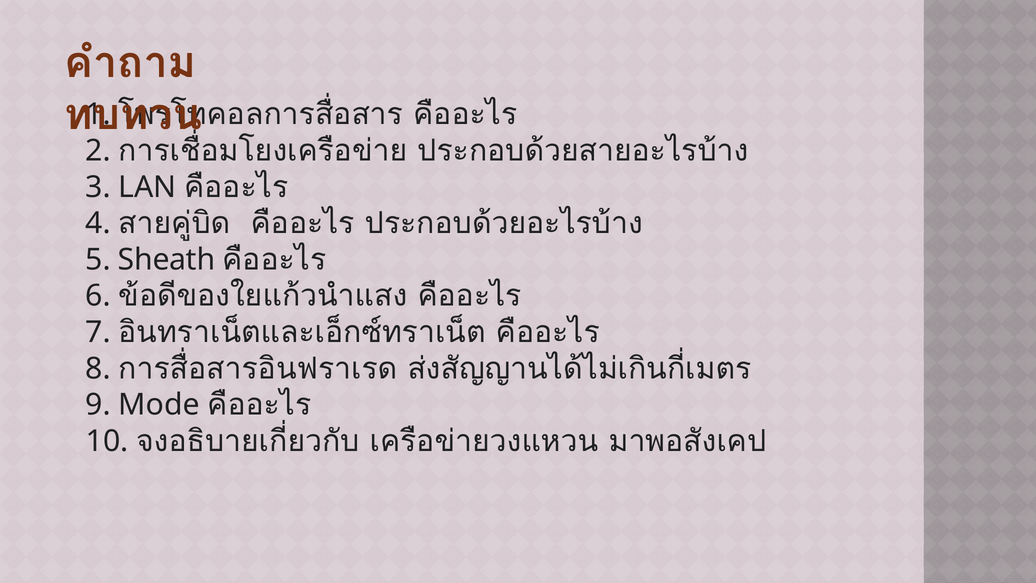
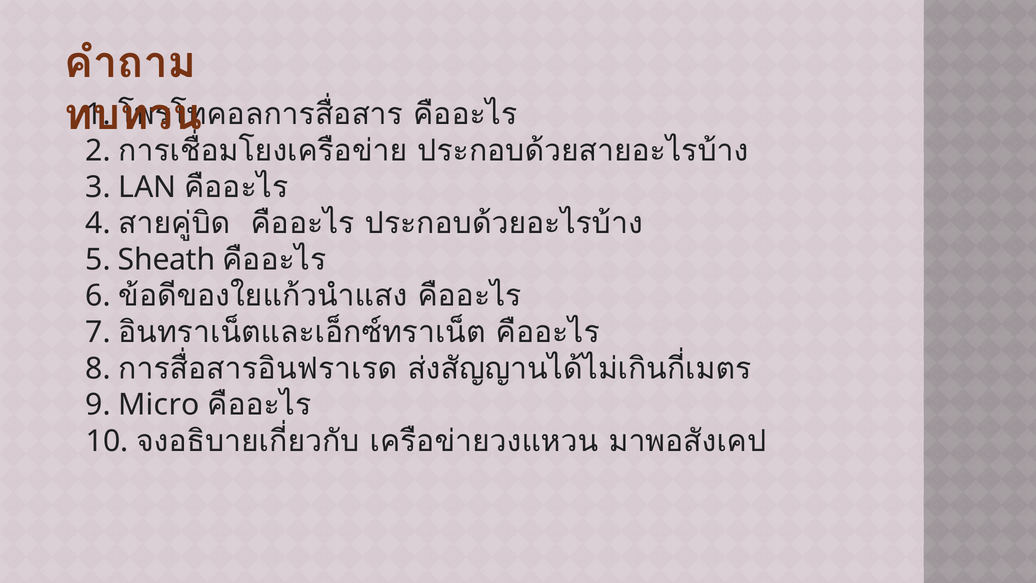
Mode: Mode -> Micro
